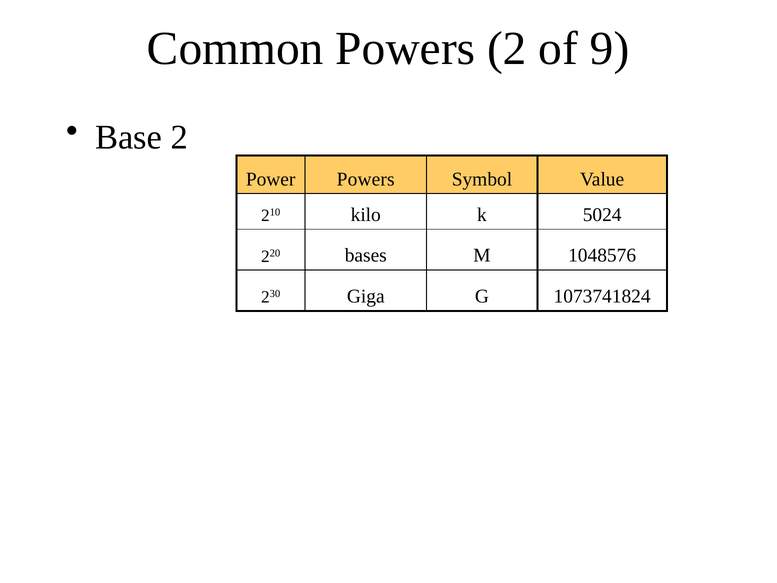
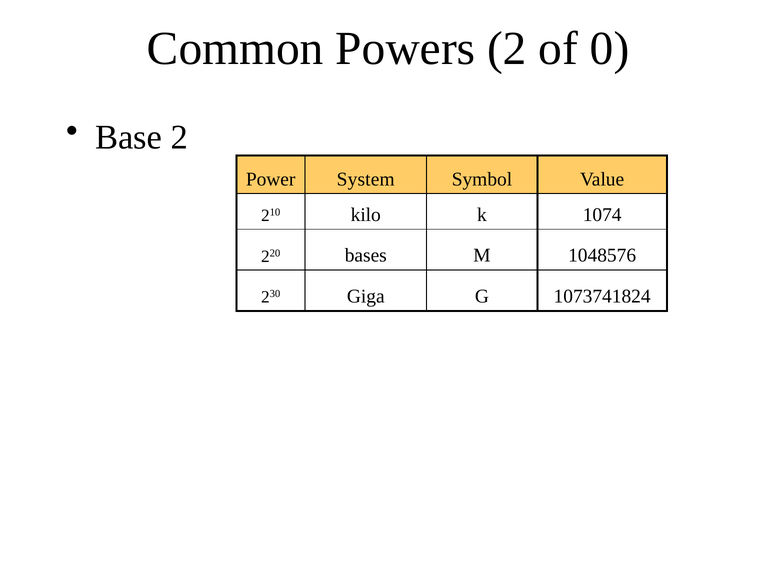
9: 9 -> 0
Power Powers: Powers -> System
5024: 5024 -> 1074
